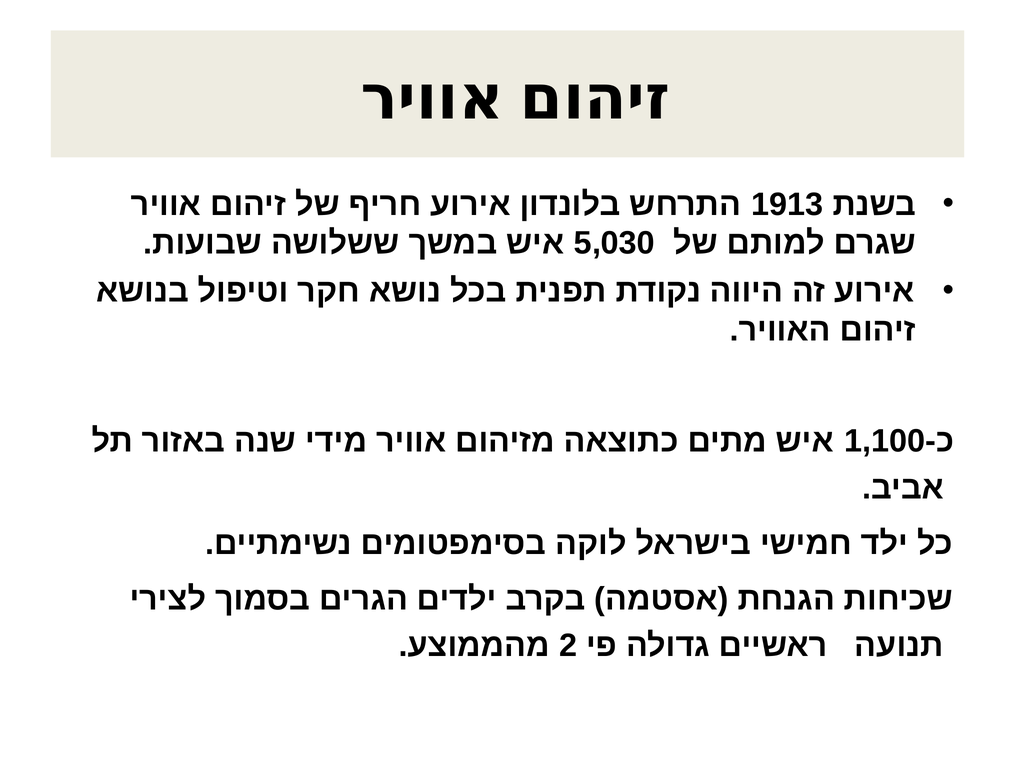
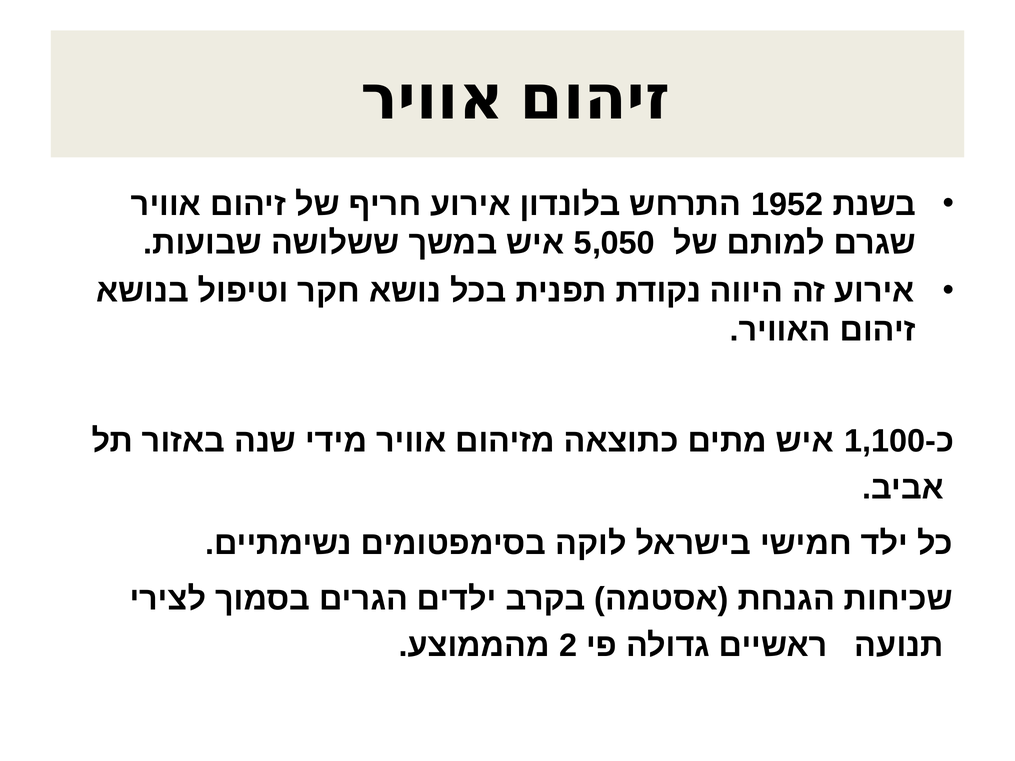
1913: 1913 -> 1952
5,030: 5,030 -> 5,050
